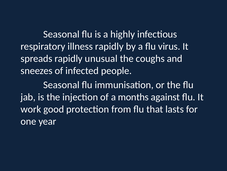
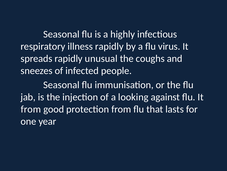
months: months -> looking
work at (31, 109): work -> from
